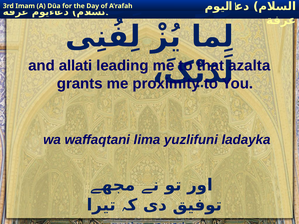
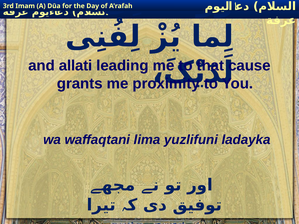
azalta: azalta -> cause
